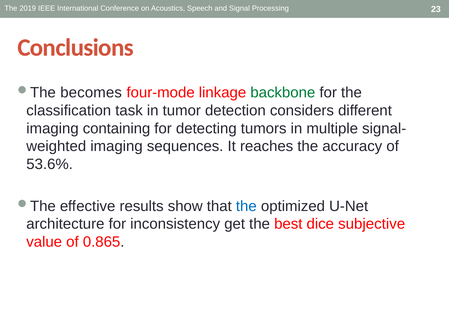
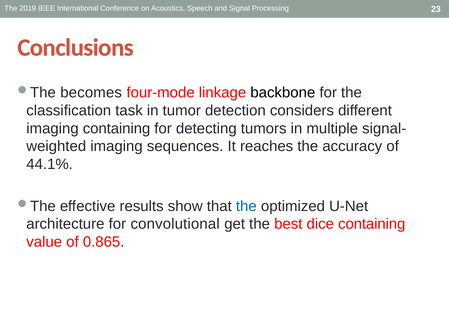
backbone colour: green -> black
53.6%: 53.6% -> 44.1%
inconsistency: inconsistency -> convolutional
dice subjective: subjective -> containing
